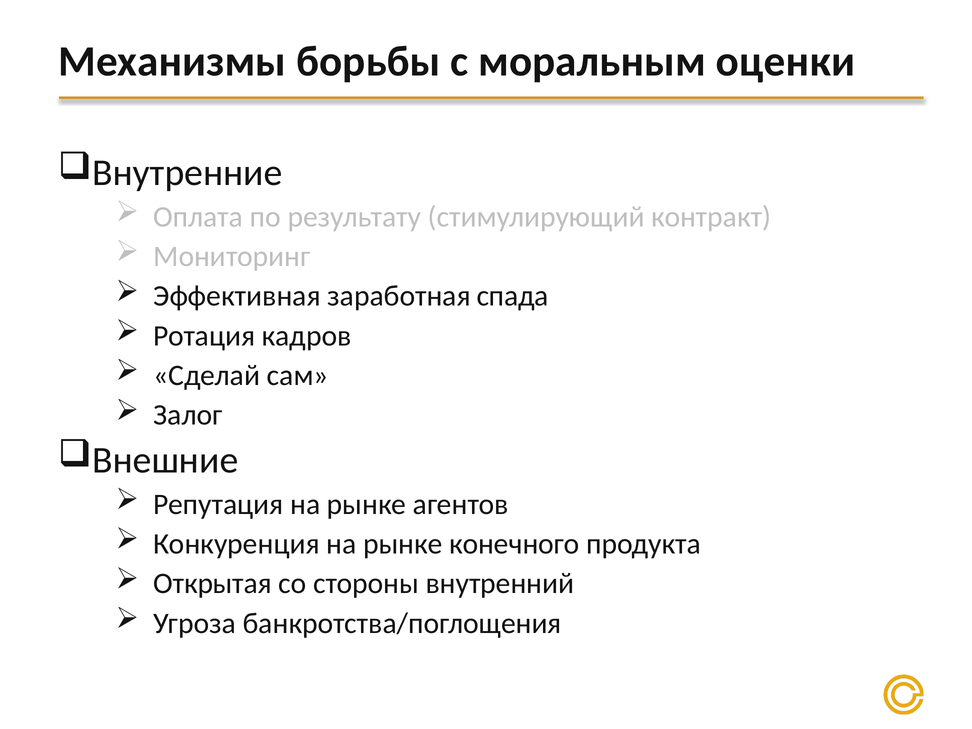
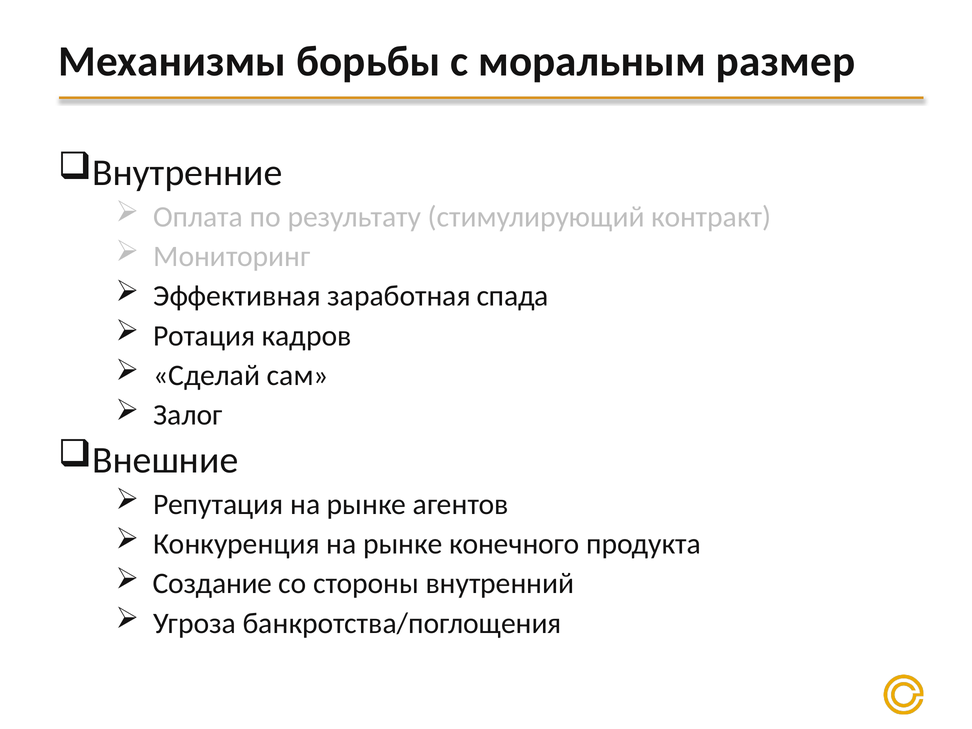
оценки: оценки -> размер
Открытая: Открытая -> Создание
